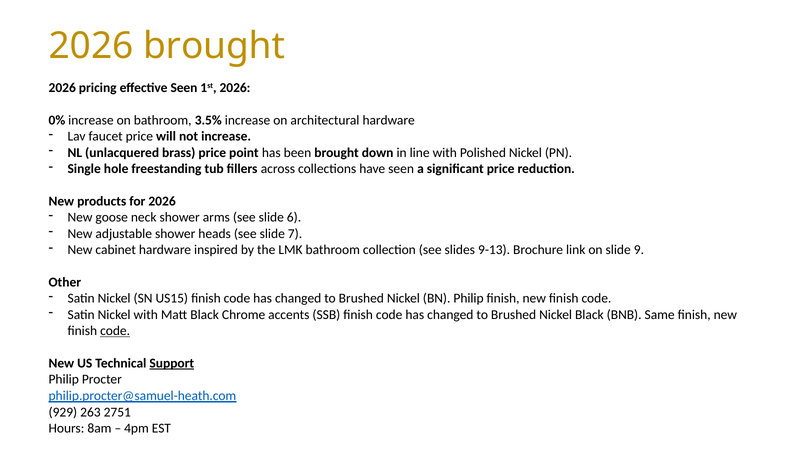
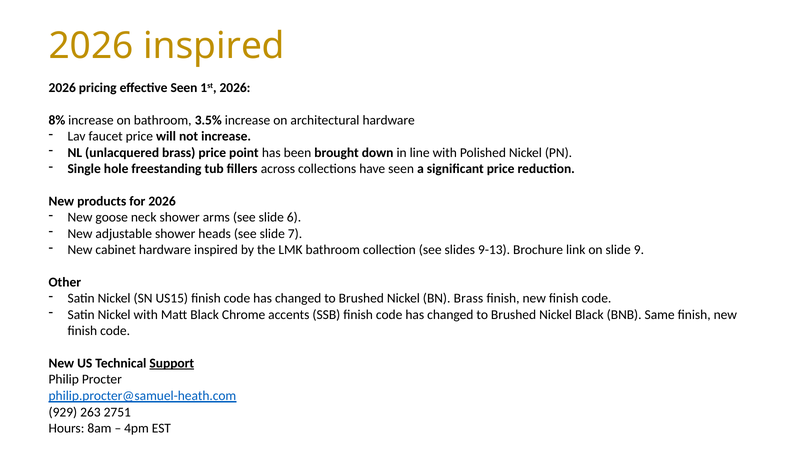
2026 brought: brought -> inspired
0%: 0% -> 8%
BN Philip: Philip -> Brass
code at (115, 331) underline: present -> none
